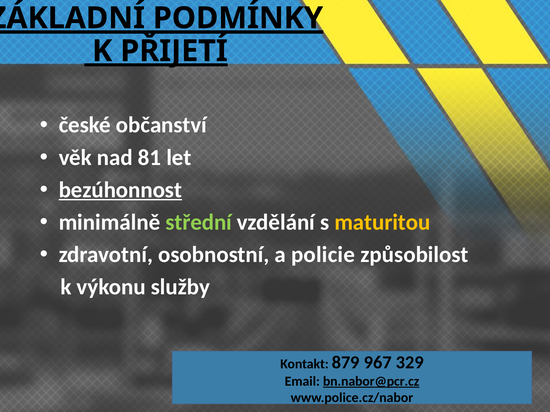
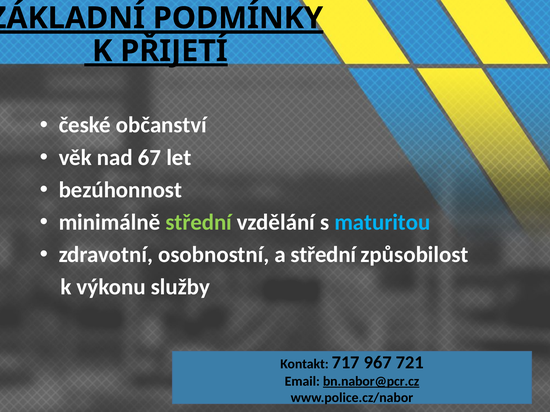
81: 81 -> 67
bezúhonnost underline: present -> none
maturitou colour: yellow -> light blue
a policie: policie -> střední
879: 879 -> 717
329: 329 -> 721
